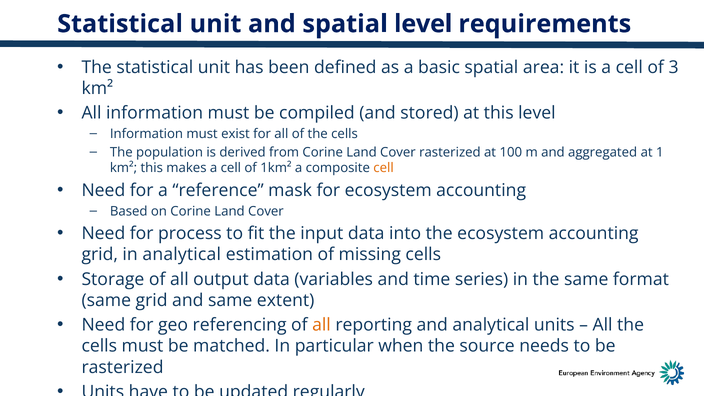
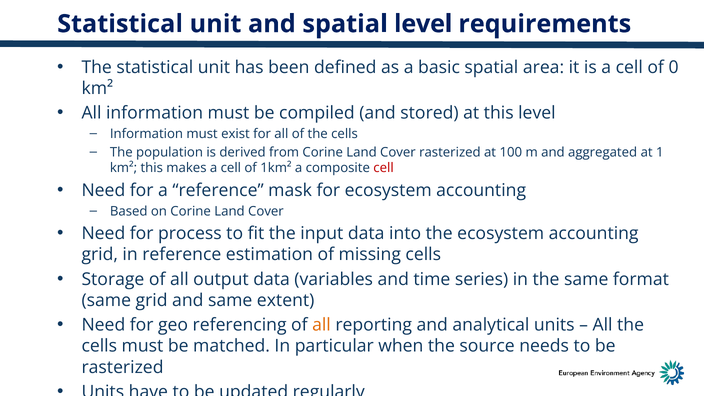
3: 3 -> 0
cell at (384, 168) colour: orange -> red
in analytical: analytical -> reference
